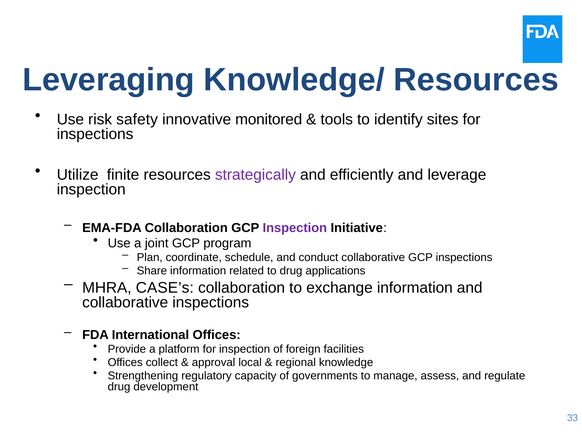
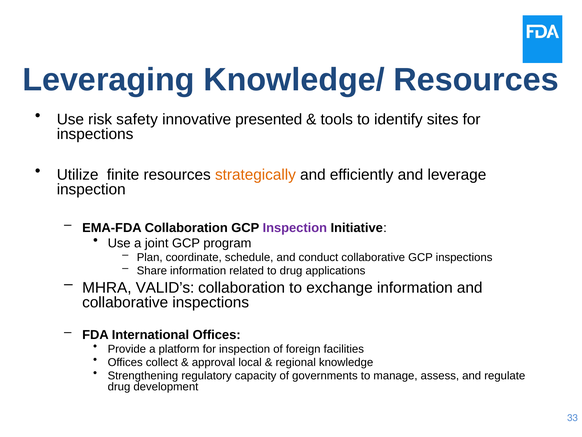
monitored: monitored -> presented
strategically colour: purple -> orange
CASE’s: CASE’s -> VALID’s
